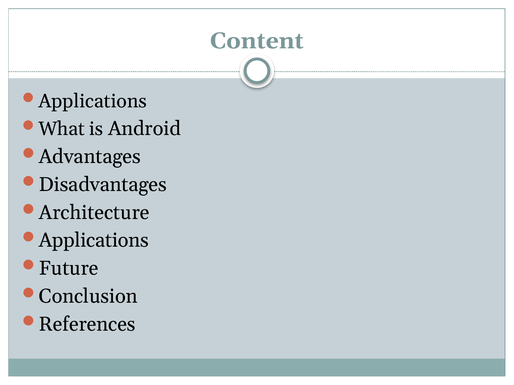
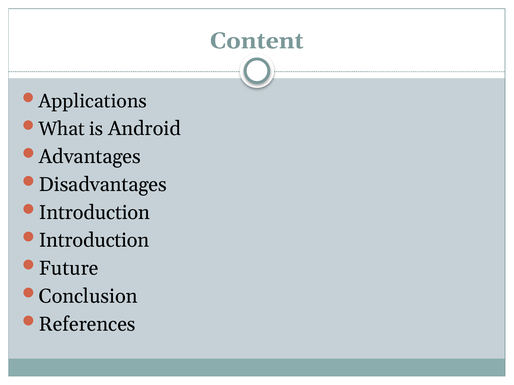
Architecture at (94, 213): Architecture -> Introduction
Applications at (94, 241): Applications -> Introduction
